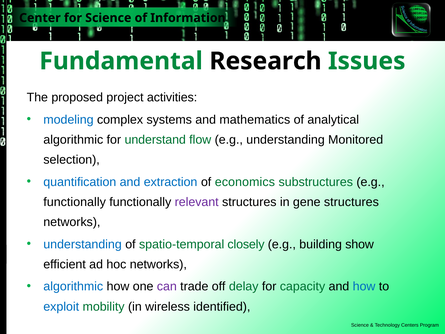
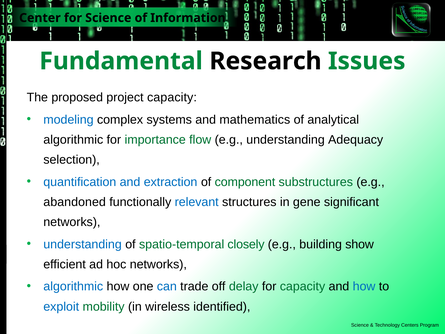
project activities: activities -> capacity
understand: understand -> importance
Monitored: Monitored -> Adequacy
economics: economics -> component
functionally at (75, 202): functionally -> abandoned
relevant colour: purple -> blue
gene structures: structures -> significant
can colour: purple -> blue
